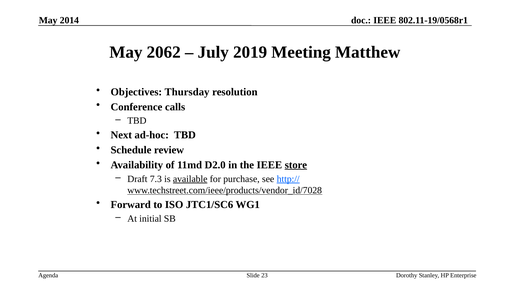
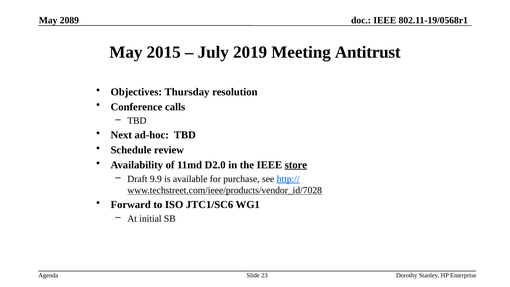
2014: 2014 -> 2089
2062: 2062 -> 2015
Matthew: Matthew -> Antitrust
7.3: 7.3 -> 9.9
available underline: present -> none
